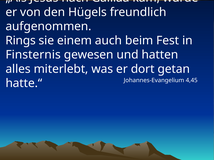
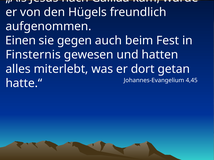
Rings: Rings -> Einen
einem: einem -> gegen
